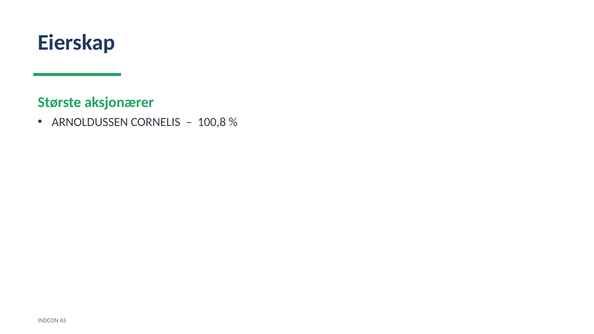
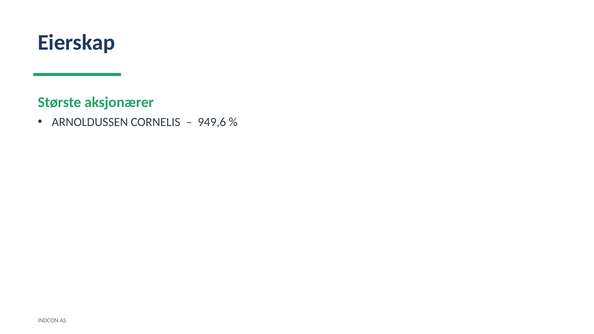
100,8: 100,8 -> 949,6
